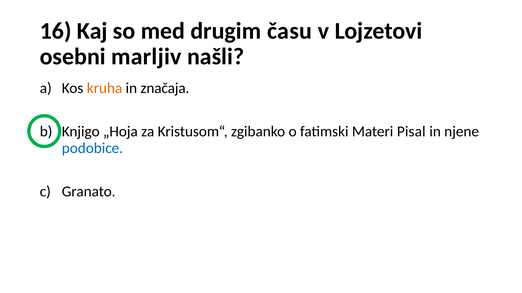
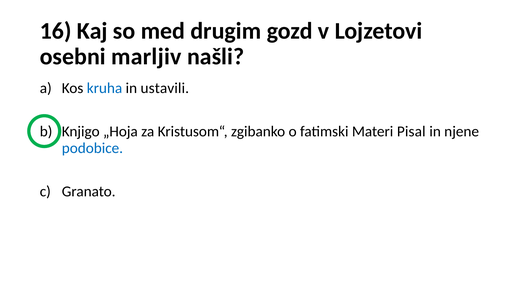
času: času -> gozd
kruha colour: orange -> blue
značaja: značaja -> ustavili
